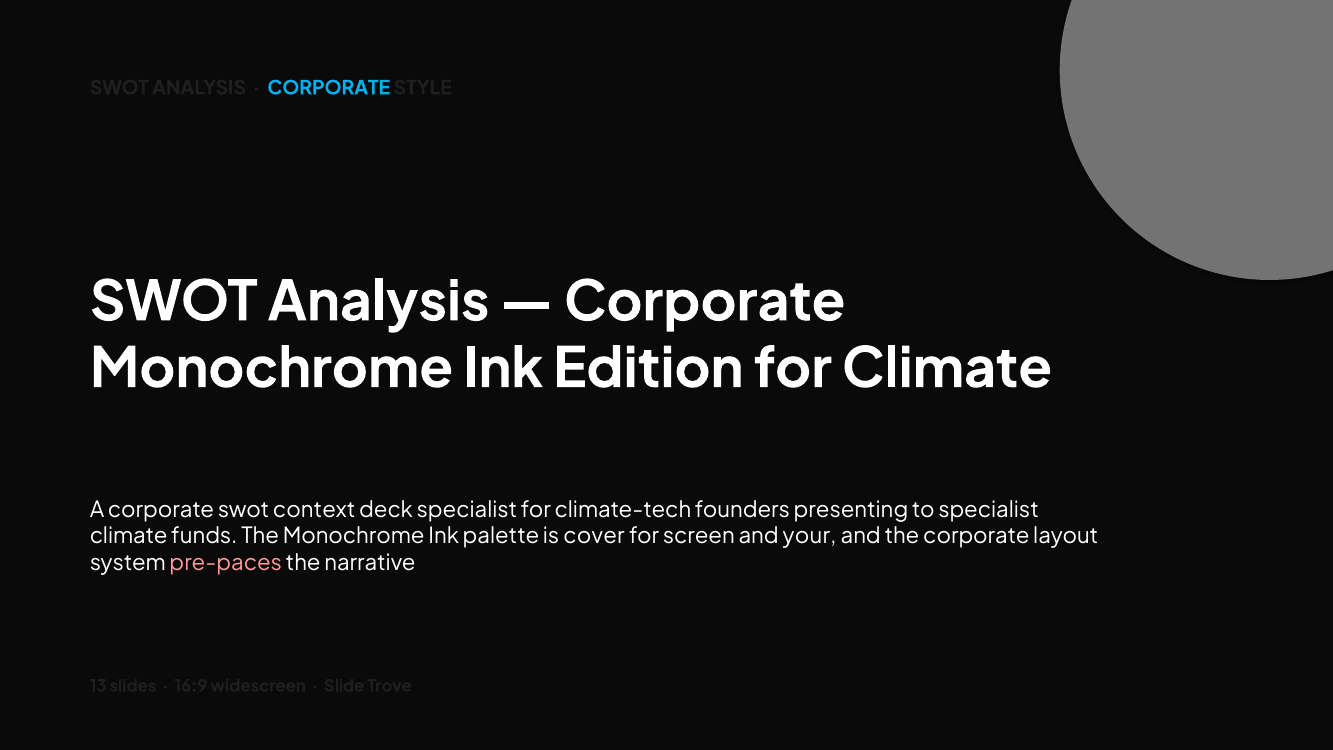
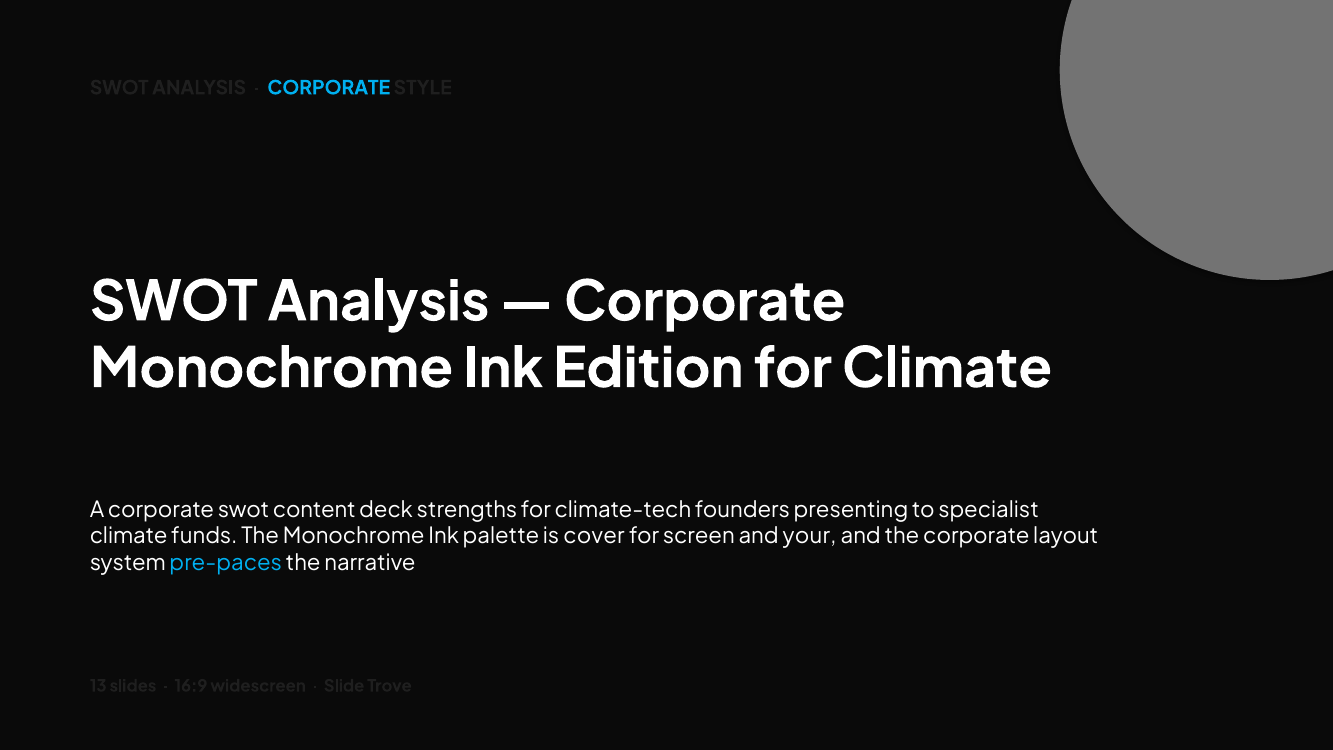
context: context -> content
deck specialist: specialist -> strengths
pre-paces colour: pink -> light blue
